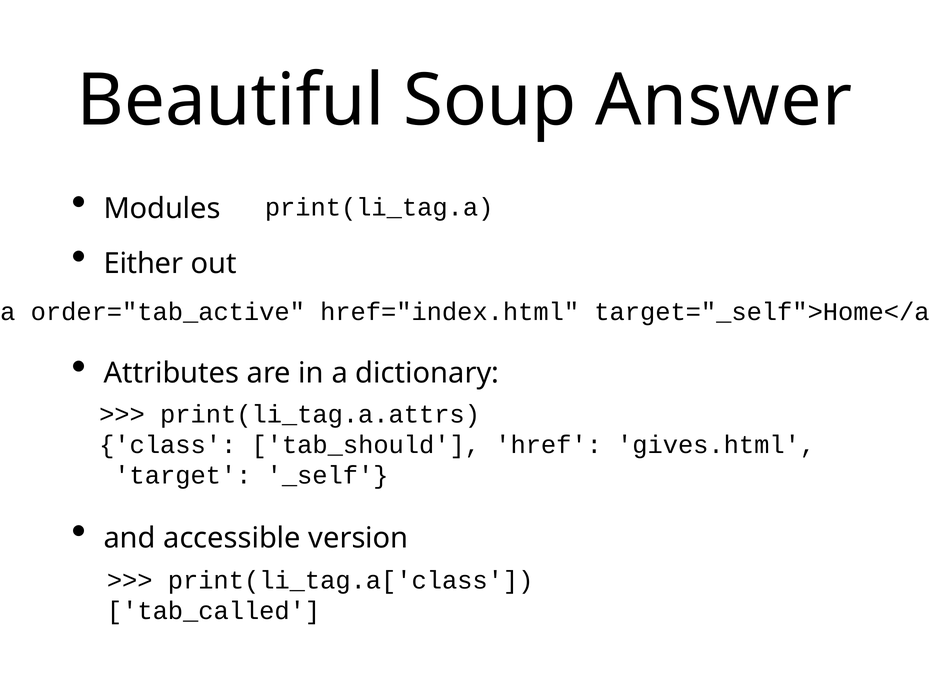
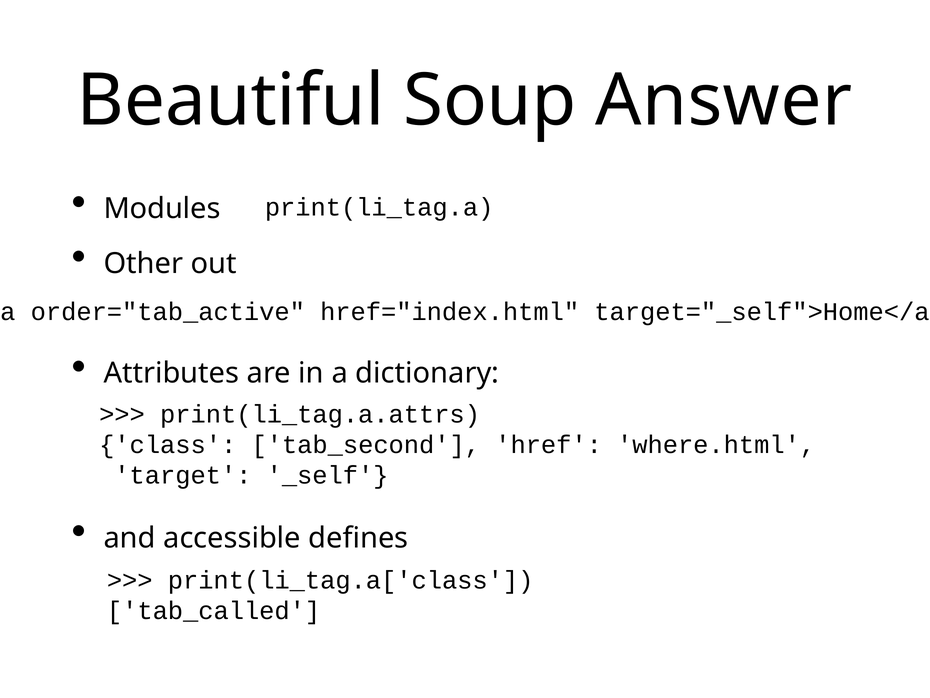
Either: Either -> Other
tab_should: tab_should -> tab_second
gives.html: gives.html -> where.html
version: version -> defines
